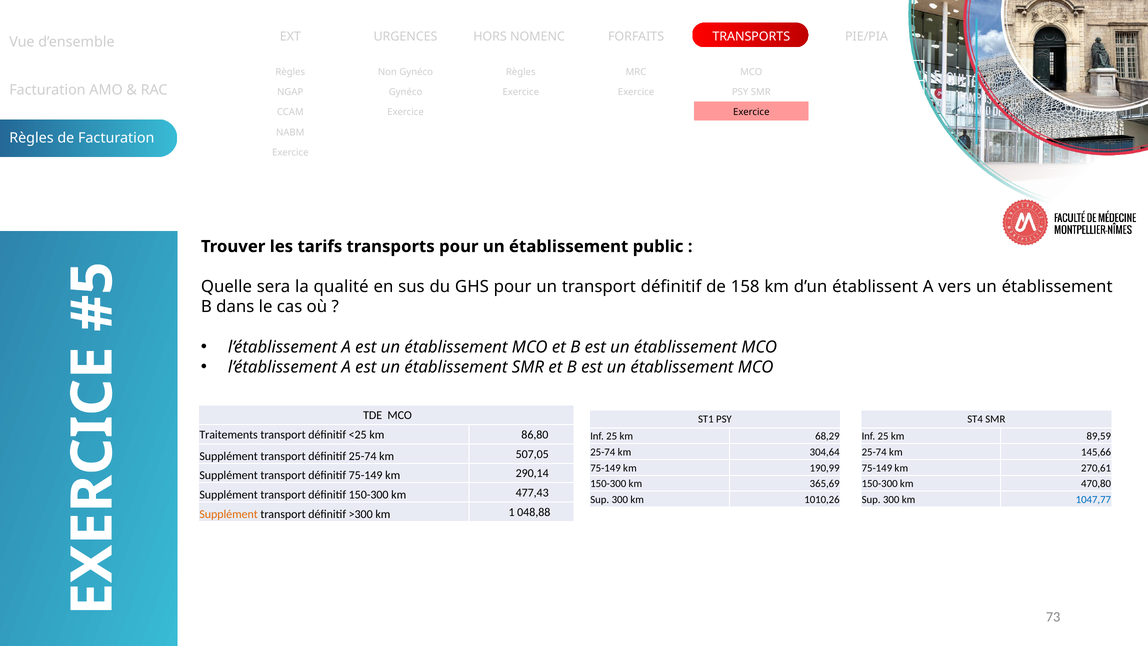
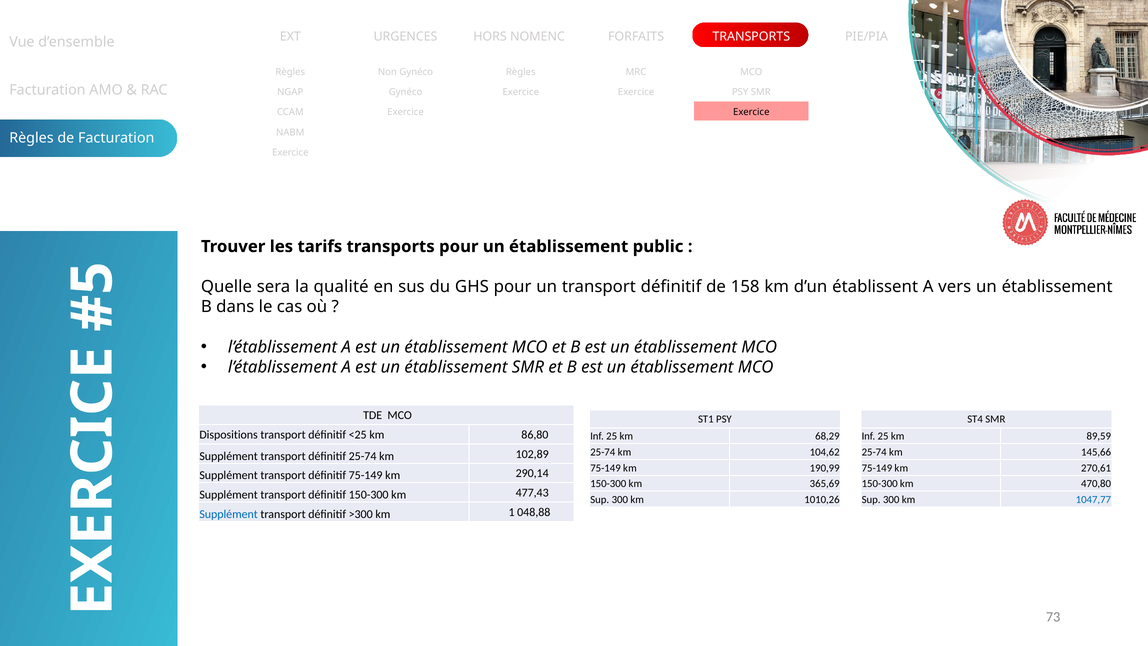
Traitements: Traitements -> Dispositions
304,64: 304,64 -> 104,62
507,05: 507,05 -> 102,89
Supplément at (229, 514) colour: orange -> blue
